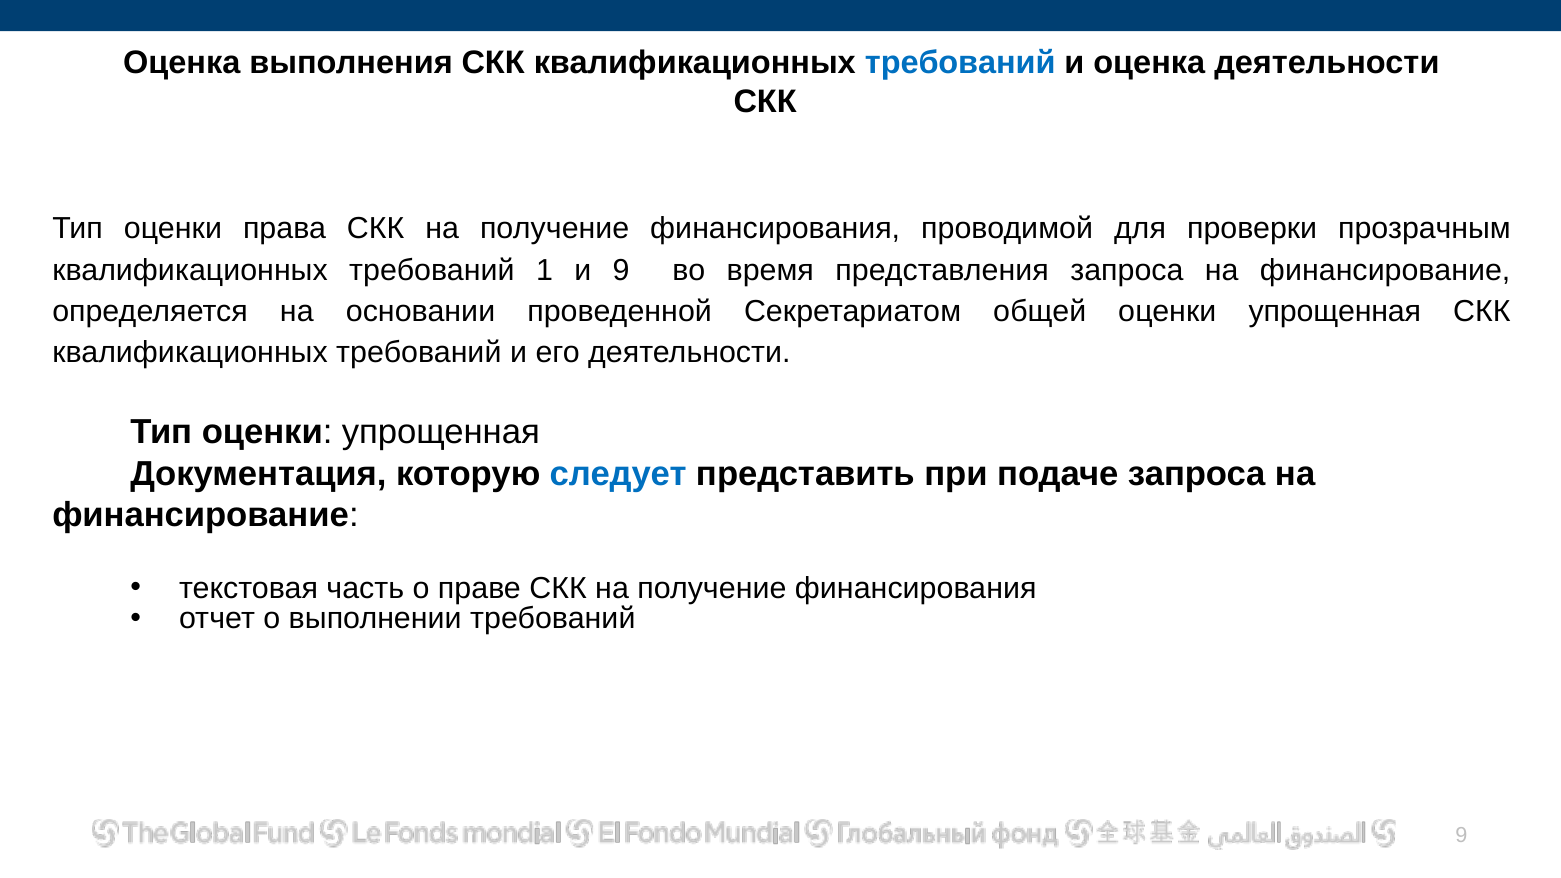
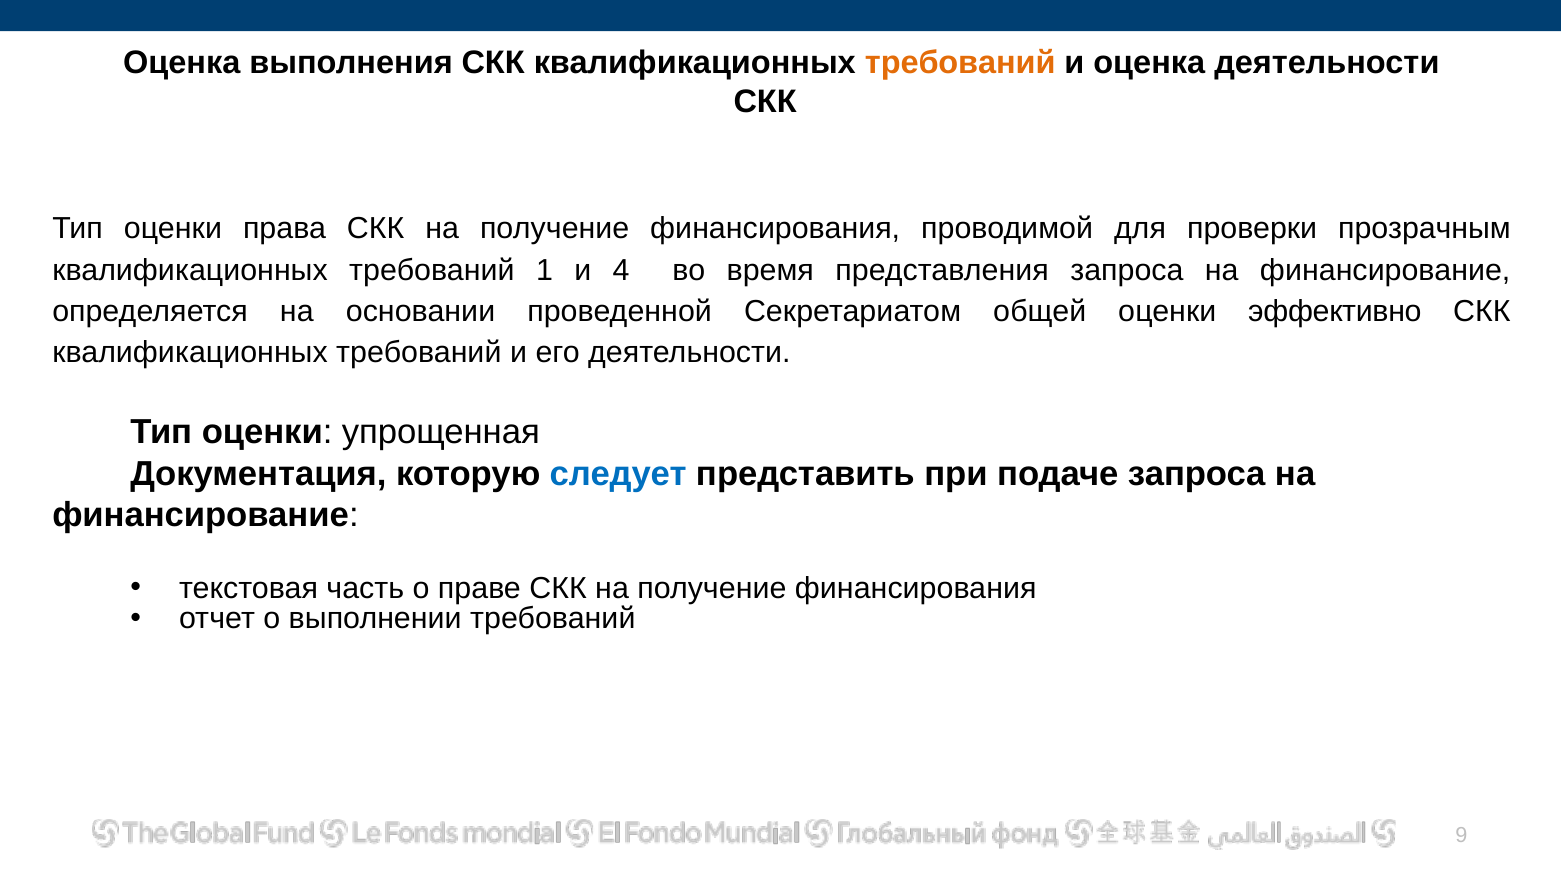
требований at (960, 63) colour: blue -> orange
и 9: 9 -> 4
общей оценки упрощенная: упрощенная -> эффективно
